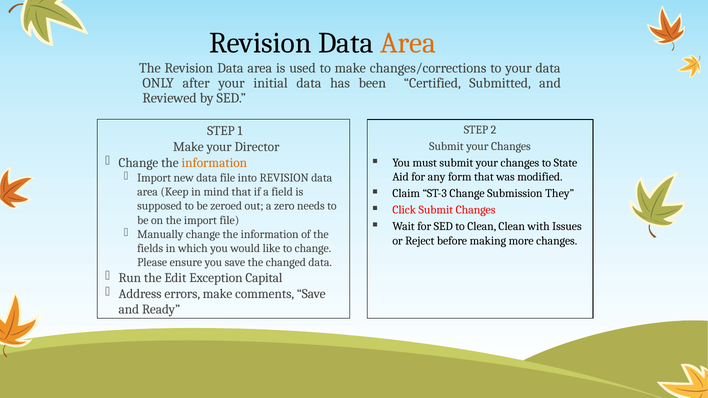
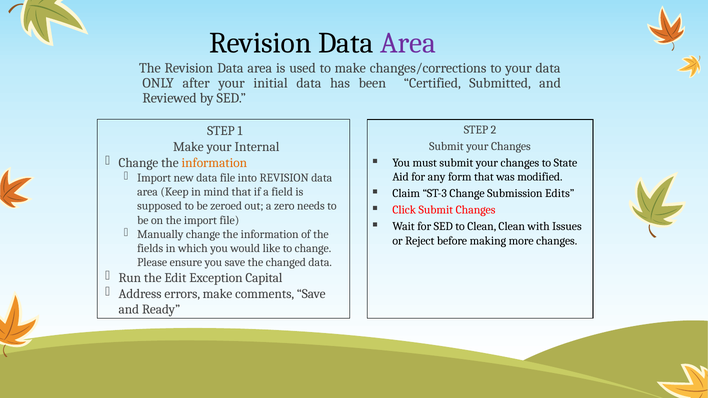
Area at (408, 43) colour: orange -> purple
Director: Director -> Internal
They: They -> Edits
